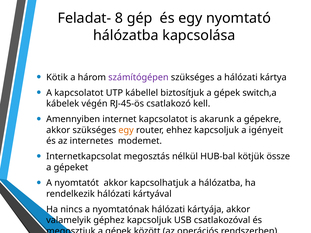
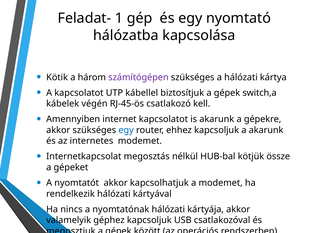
8: 8 -> 1
egy at (126, 130) colour: orange -> blue
a igényeit: igényeit -> akarunk
a hálózatba: hálózatba -> modemet
